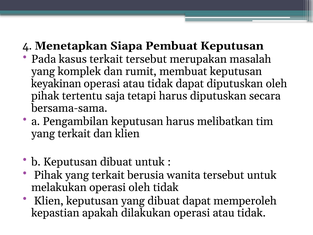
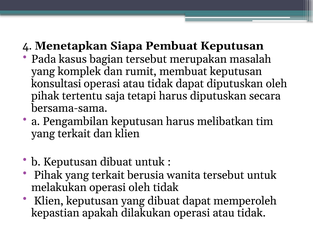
kasus terkait: terkait -> bagian
keyakinan: keyakinan -> konsultasi
